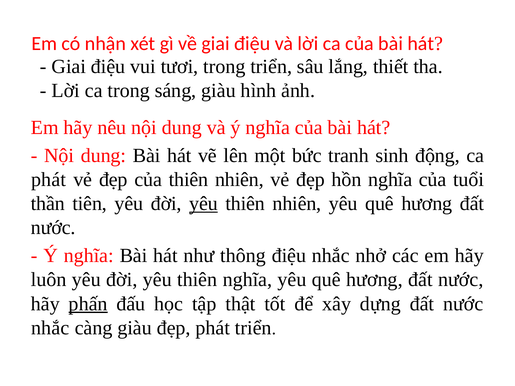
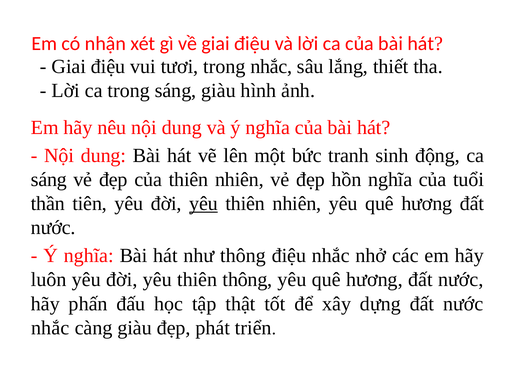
trong triển: triển -> nhắc
phát at (49, 180): phát -> sáng
thiên nghĩa: nghĩa -> thông
phấn underline: present -> none
